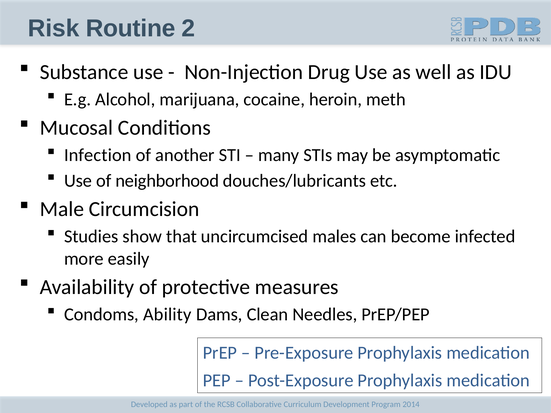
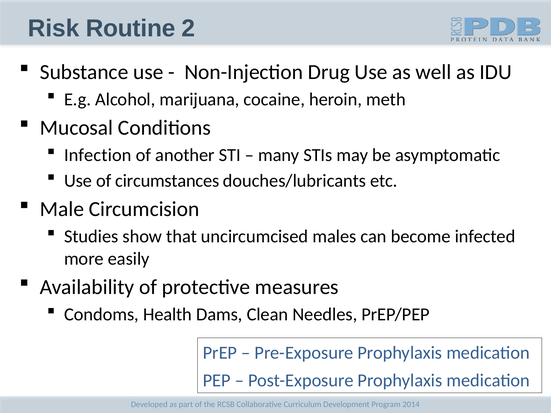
neighborhood: neighborhood -> circumstances
Ability: Ability -> Health
